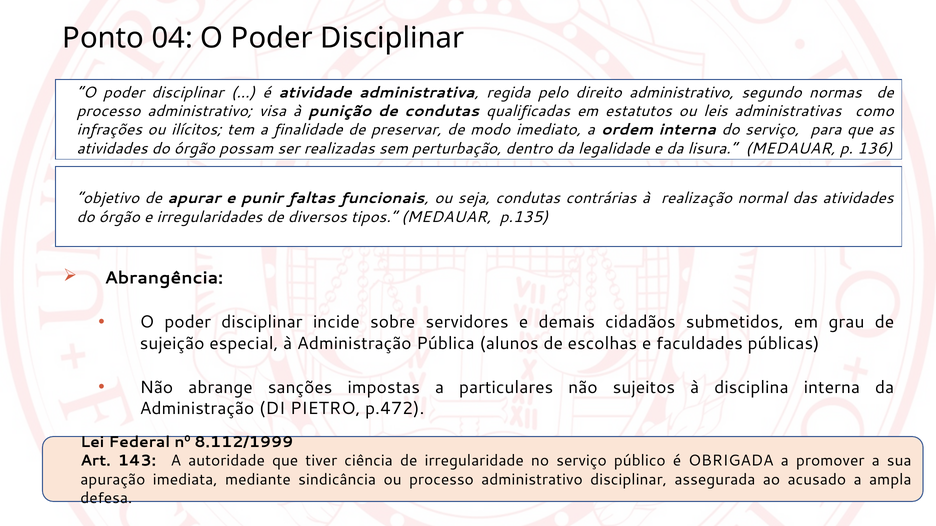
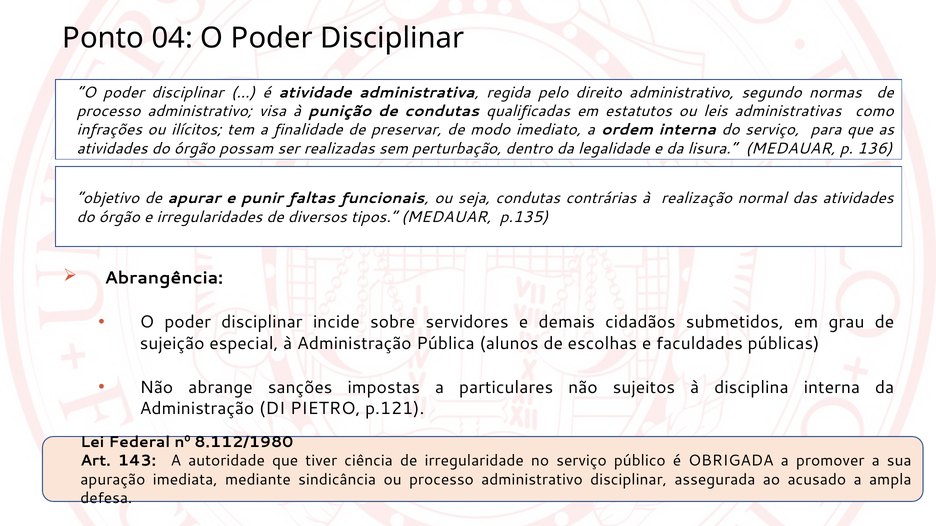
p.472: p.472 -> p.121
8.112/1999: 8.112/1999 -> 8.112/1980
